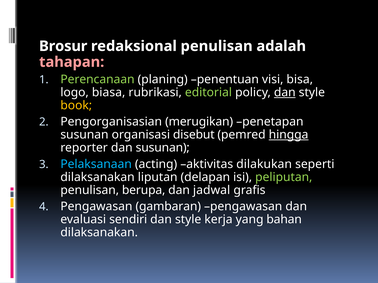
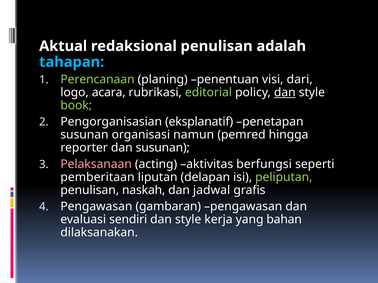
Brosur: Brosur -> Aktual
tahapan colour: pink -> light blue
bisa: bisa -> dari
biasa: biasa -> acara
book colour: yellow -> light green
merugikan: merugikan -> eksplanatif
disebut: disebut -> namun
hingga underline: present -> none
Pelaksanaan colour: light blue -> pink
dilakukan: dilakukan -> berfungsi
dilaksanakan at (98, 177): dilaksanakan -> pemberitaan
berupa: berupa -> naskah
